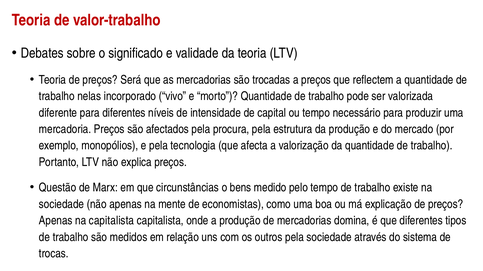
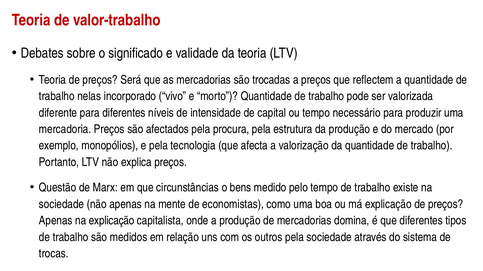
na capitalista: capitalista -> explicação
